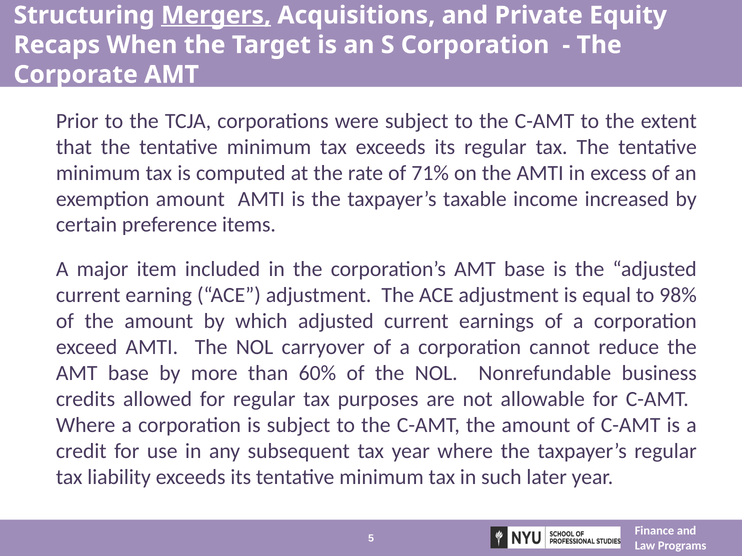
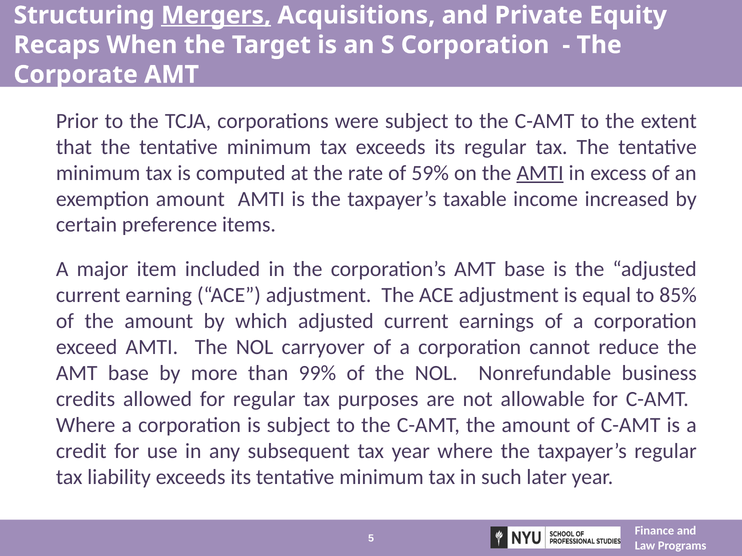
71%: 71% -> 59%
AMTI at (540, 173) underline: none -> present
98%: 98% -> 85%
60%: 60% -> 99%
